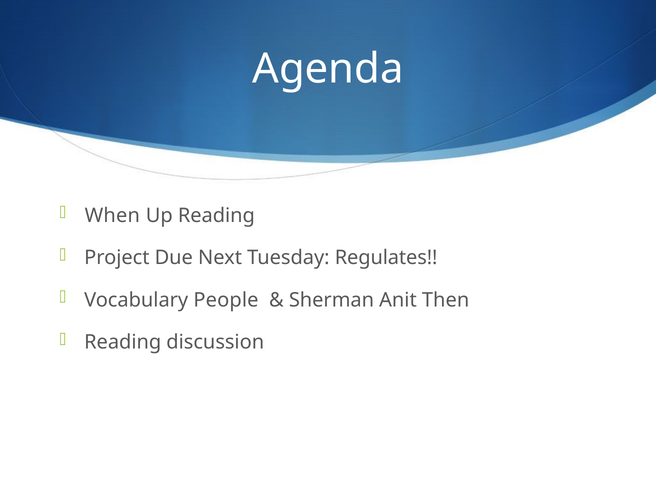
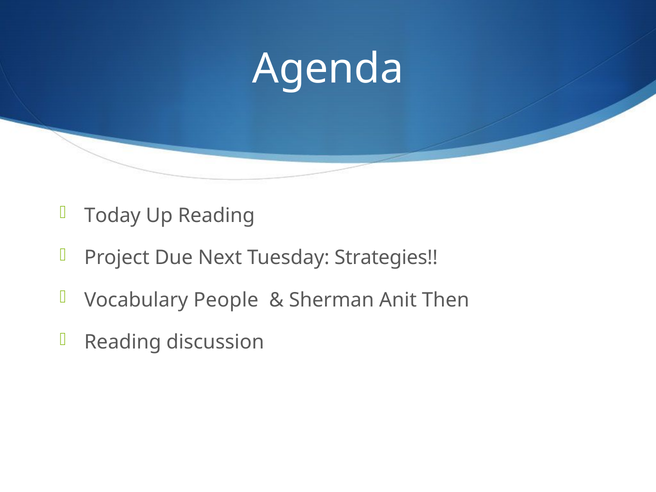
When: When -> Today
Regulates: Regulates -> Strategies
